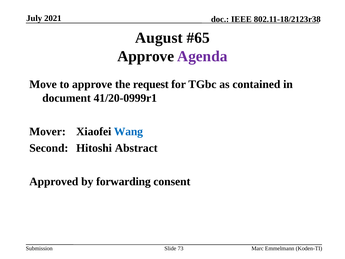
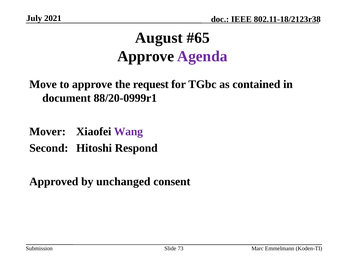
41/20-0999r1: 41/20-0999r1 -> 88/20-0999r1
Wang colour: blue -> purple
Abstract: Abstract -> Respond
forwarding: forwarding -> unchanged
